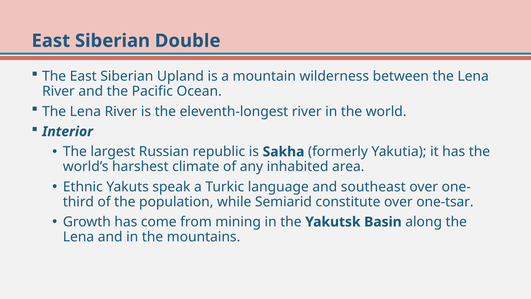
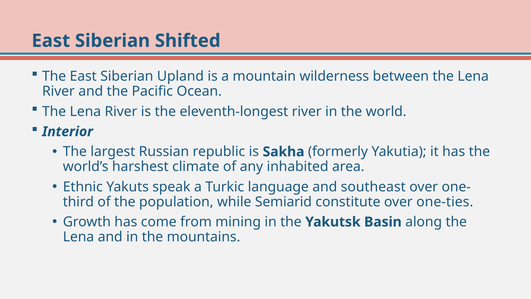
Double: Double -> Shifted
one-tsar: one-tsar -> one-ties
